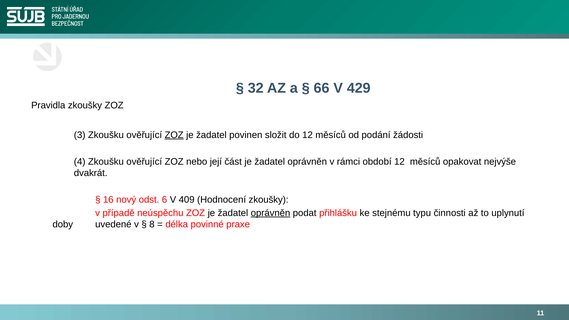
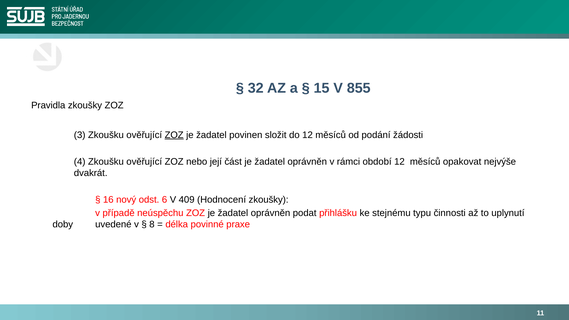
66: 66 -> 15
429: 429 -> 855
oprávněn at (271, 213) underline: present -> none
